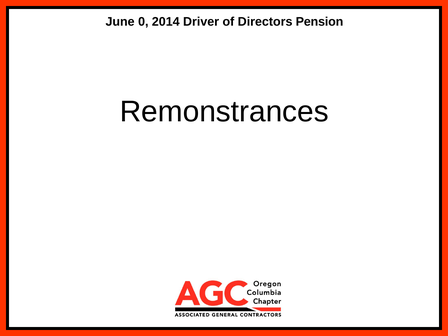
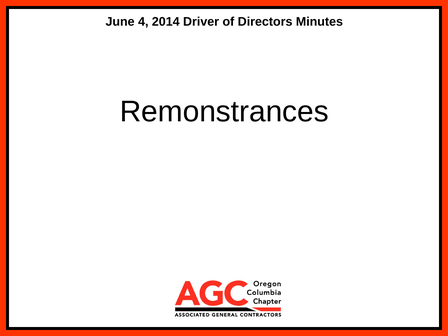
0: 0 -> 4
Pension: Pension -> Minutes
